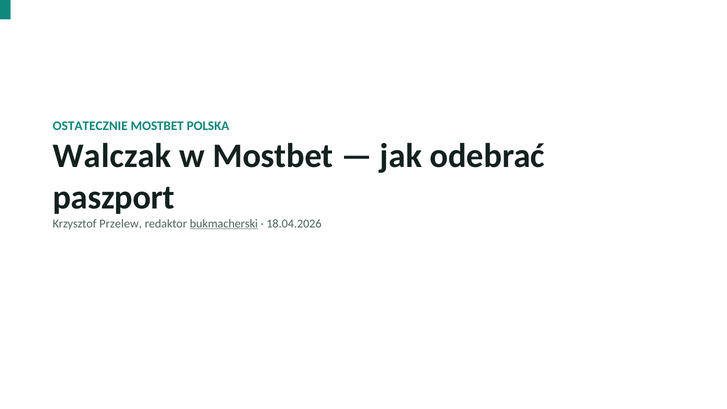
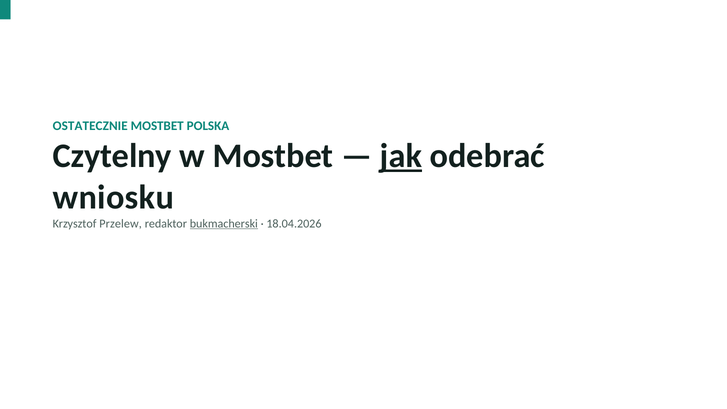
Walczak: Walczak -> Czytelny
jak underline: none -> present
paszport: paszport -> wniosku
